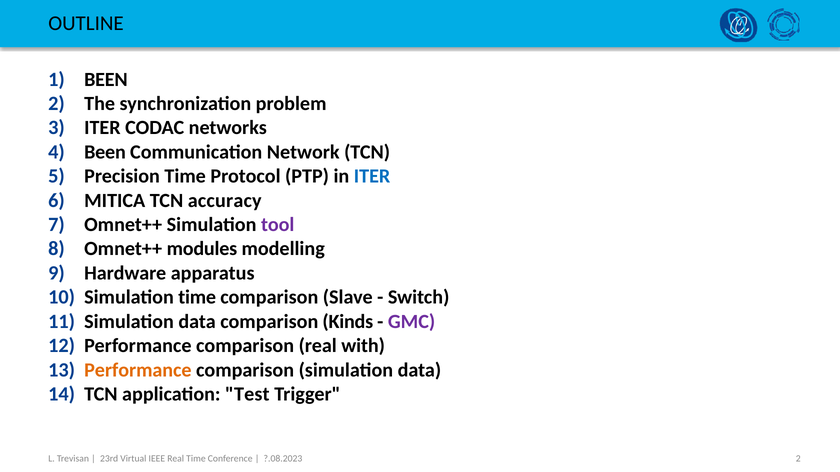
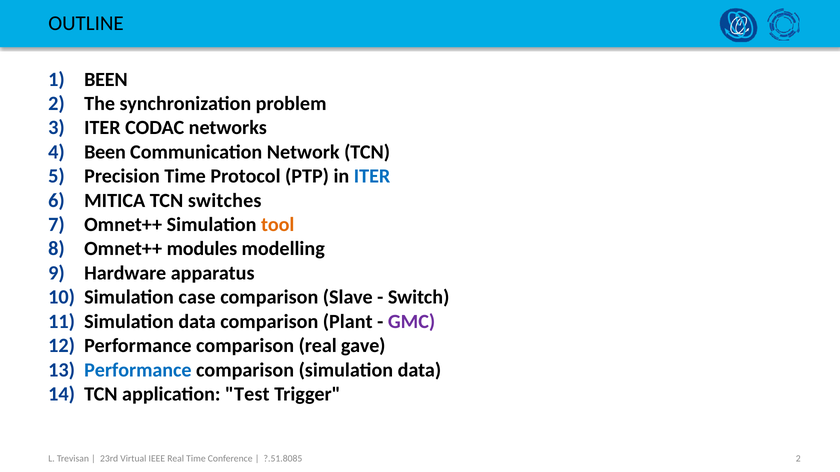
accuracy: accuracy -> switches
tool colour: purple -> orange
Simulation time: time -> case
Kinds: Kinds -> Plant
with: with -> gave
Performance at (138, 370) colour: orange -> blue
?.08.2023: ?.08.2023 -> ?.51.8085
